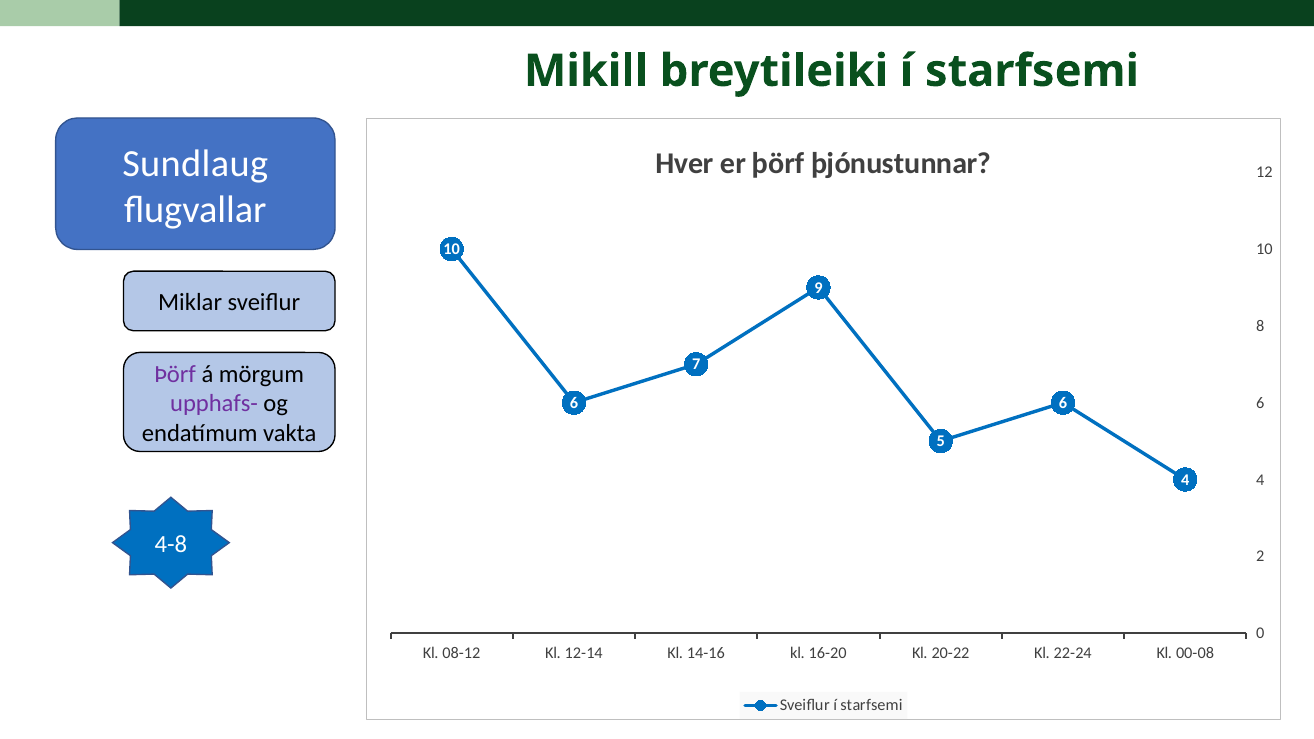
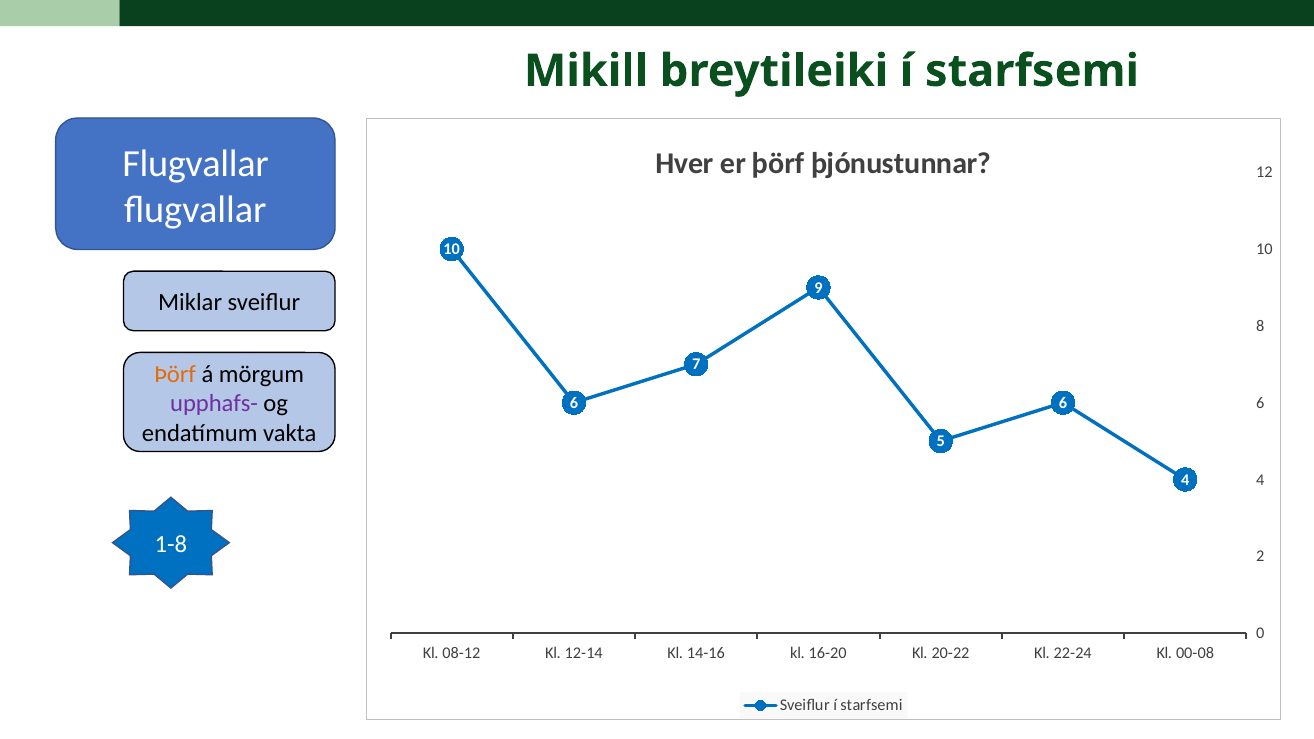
Sundlaug at (195, 163): Sundlaug -> Flugvallar
Þörf at (175, 374) colour: purple -> orange
4-8: 4-8 -> 1-8
